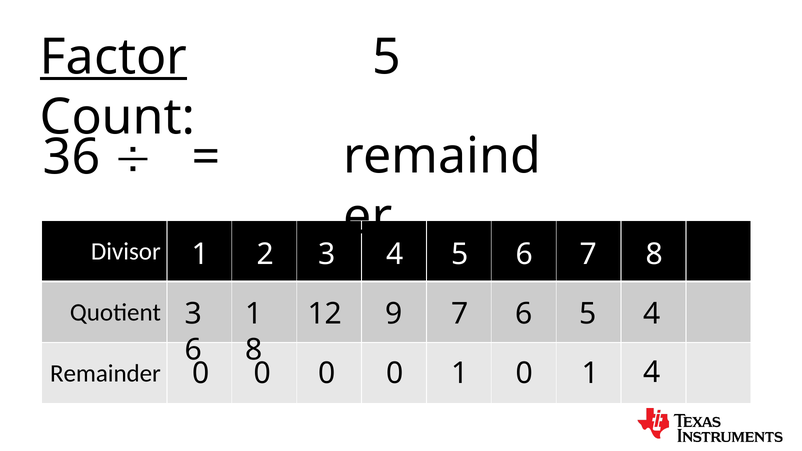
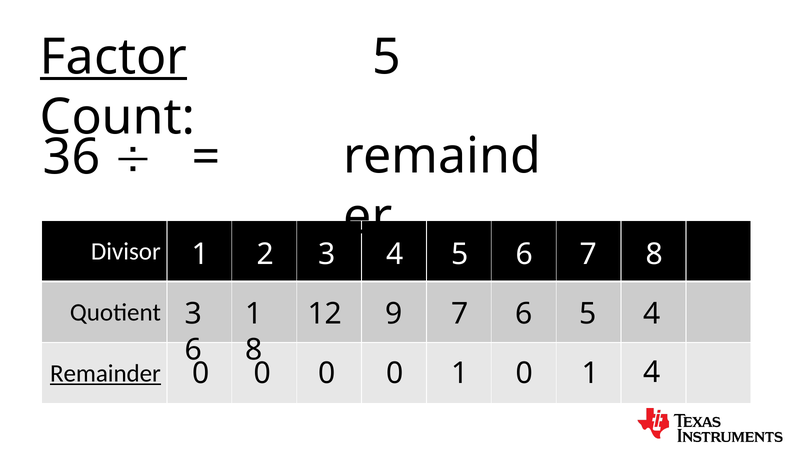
Remainder underline: none -> present
